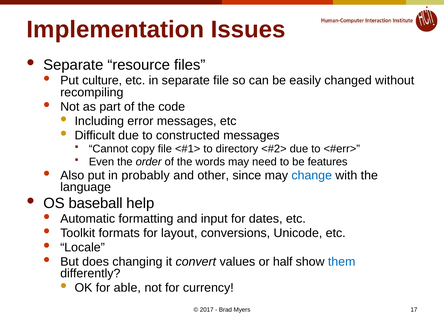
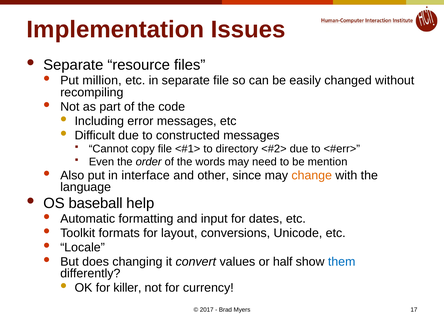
culture: culture -> million
features: features -> mention
probably: probably -> interface
change colour: blue -> orange
able: able -> killer
